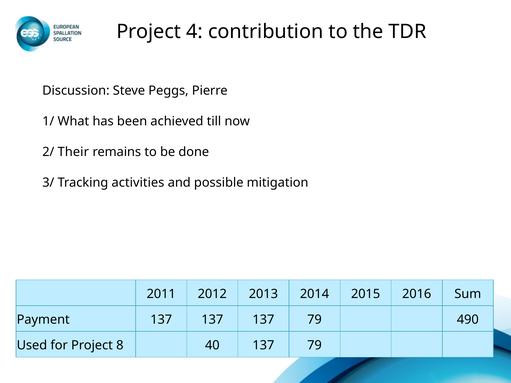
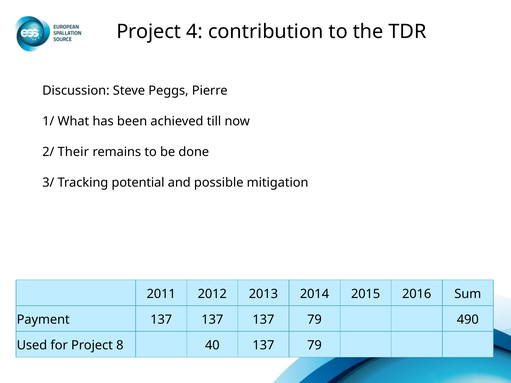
activities: activities -> potential
